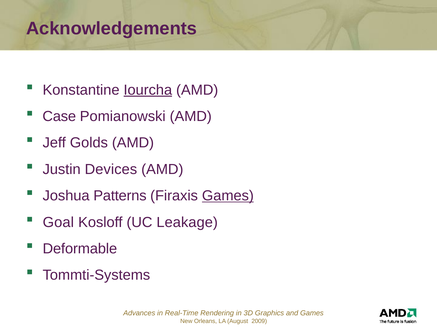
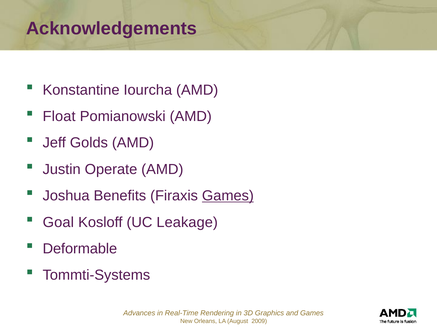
Iourcha underline: present -> none
Case: Case -> Float
Devices: Devices -> Operate
Patterns: Patterns -> Benefits
